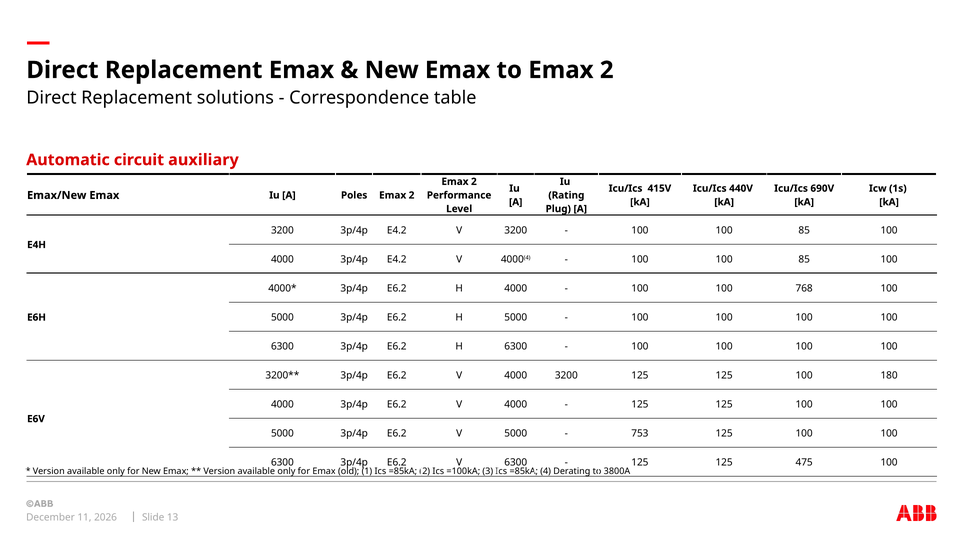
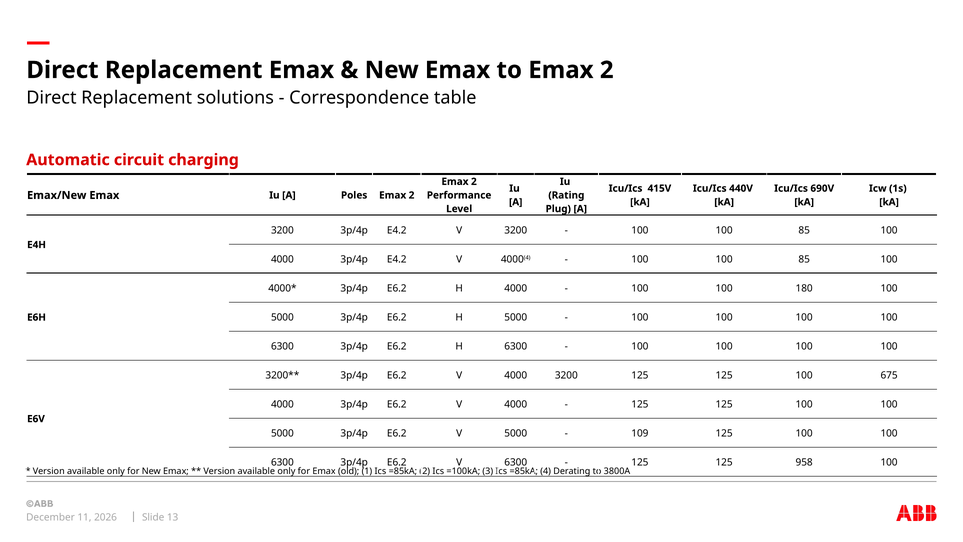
auxiliary: auxiliary -> charging
768: 768 -> 180
180: 180 -> 675
753: 753 -> 109
475: 475 -> 958
